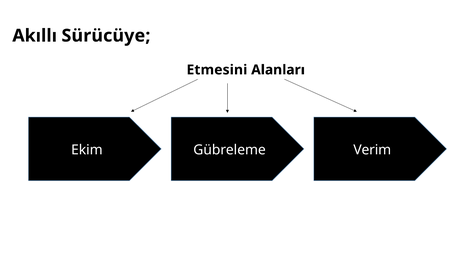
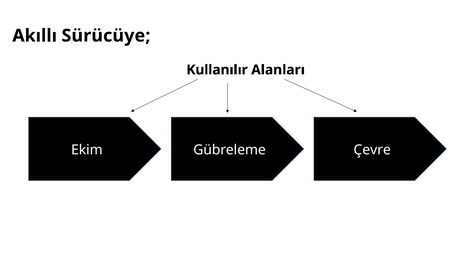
Etmesini: Etmesini -> Kullanılır
Verim: Verim -> Çevre
